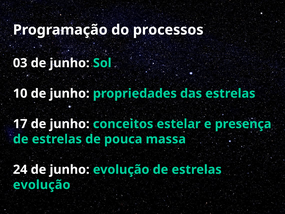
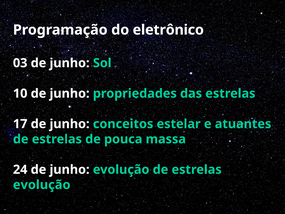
processos: processos -> eletrônico
presença: presença -> atuantes
